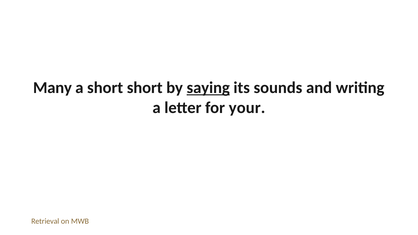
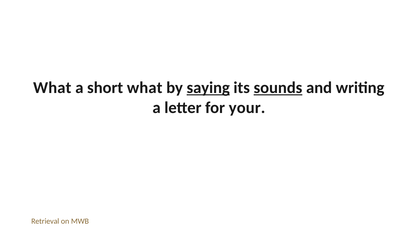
Many at (52, 88): Many -> What
short short: short -> what
sounds underline: none -> present
